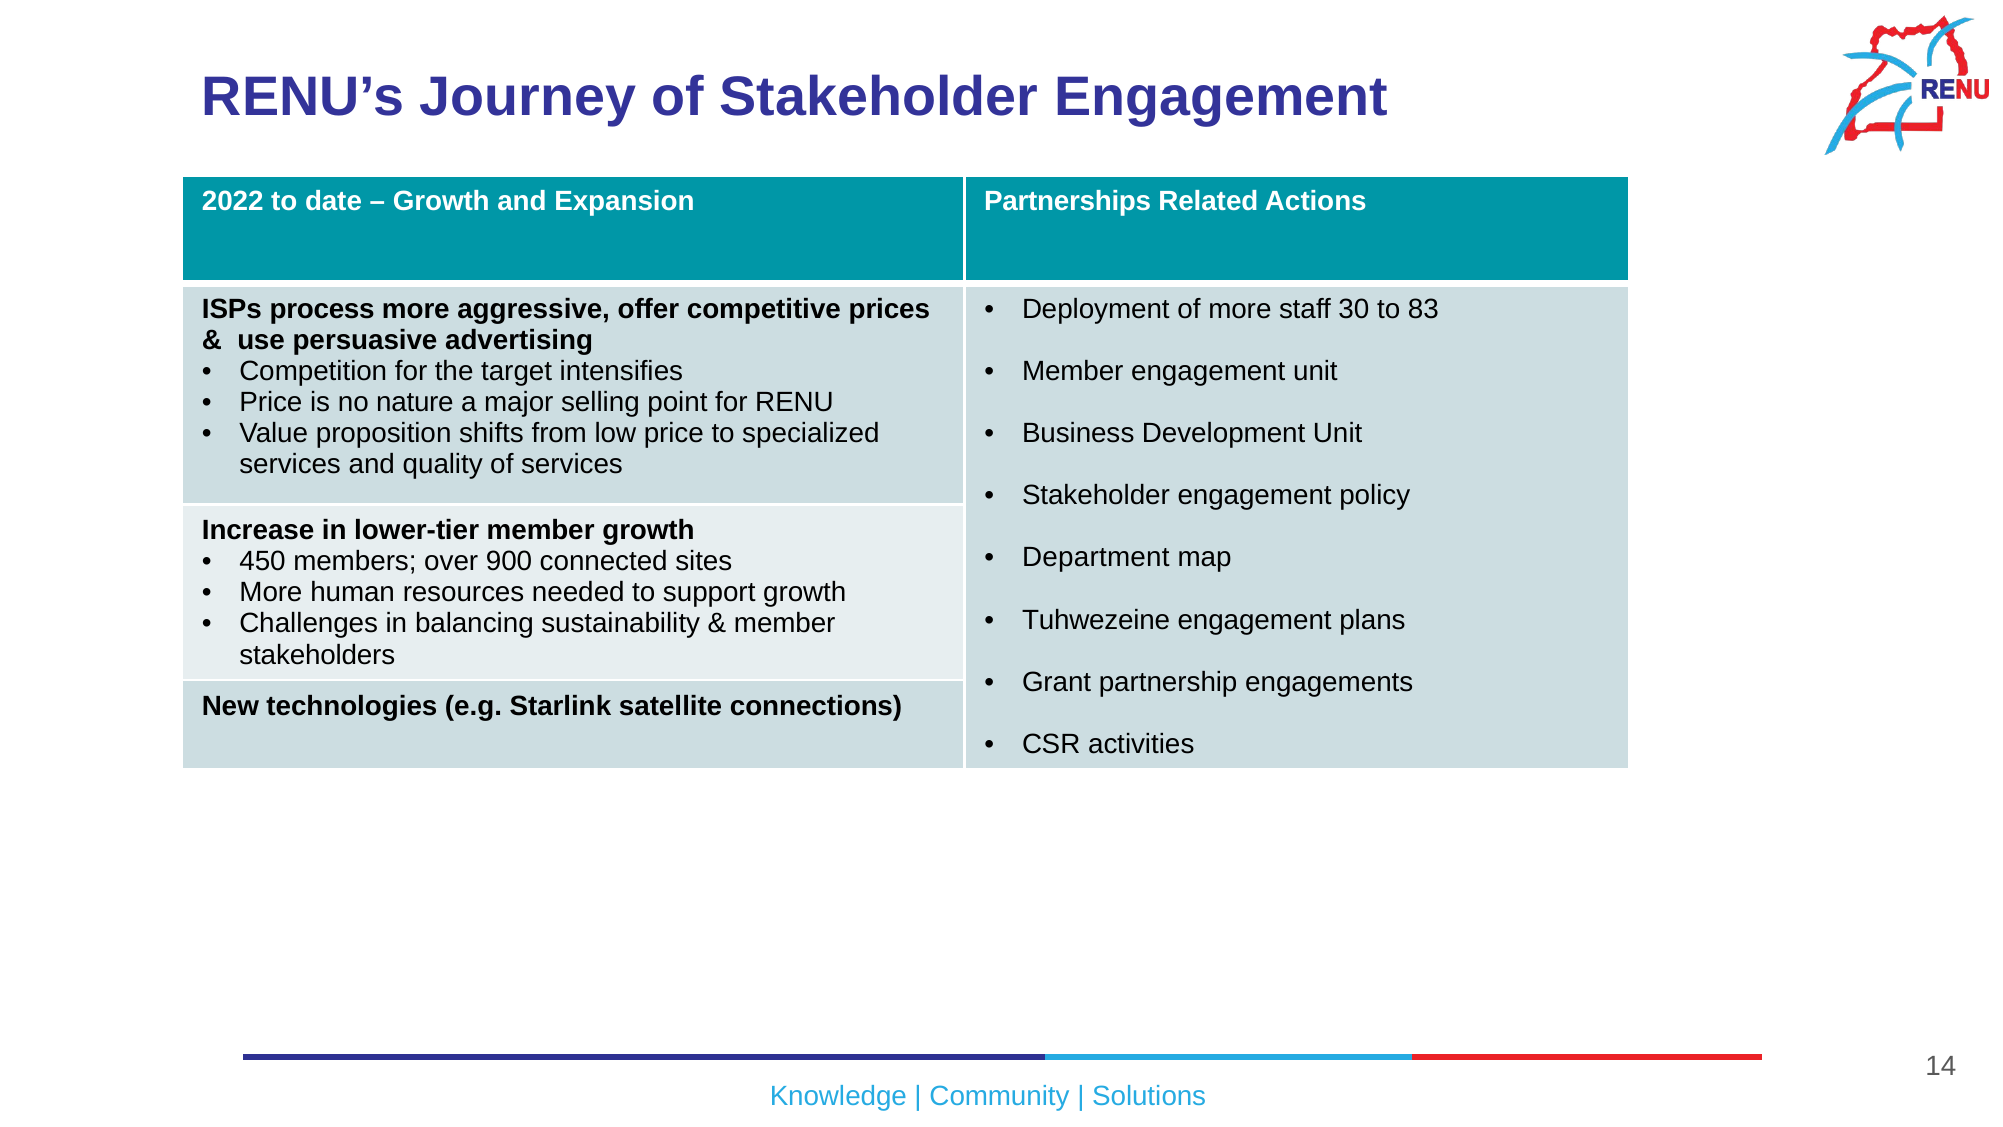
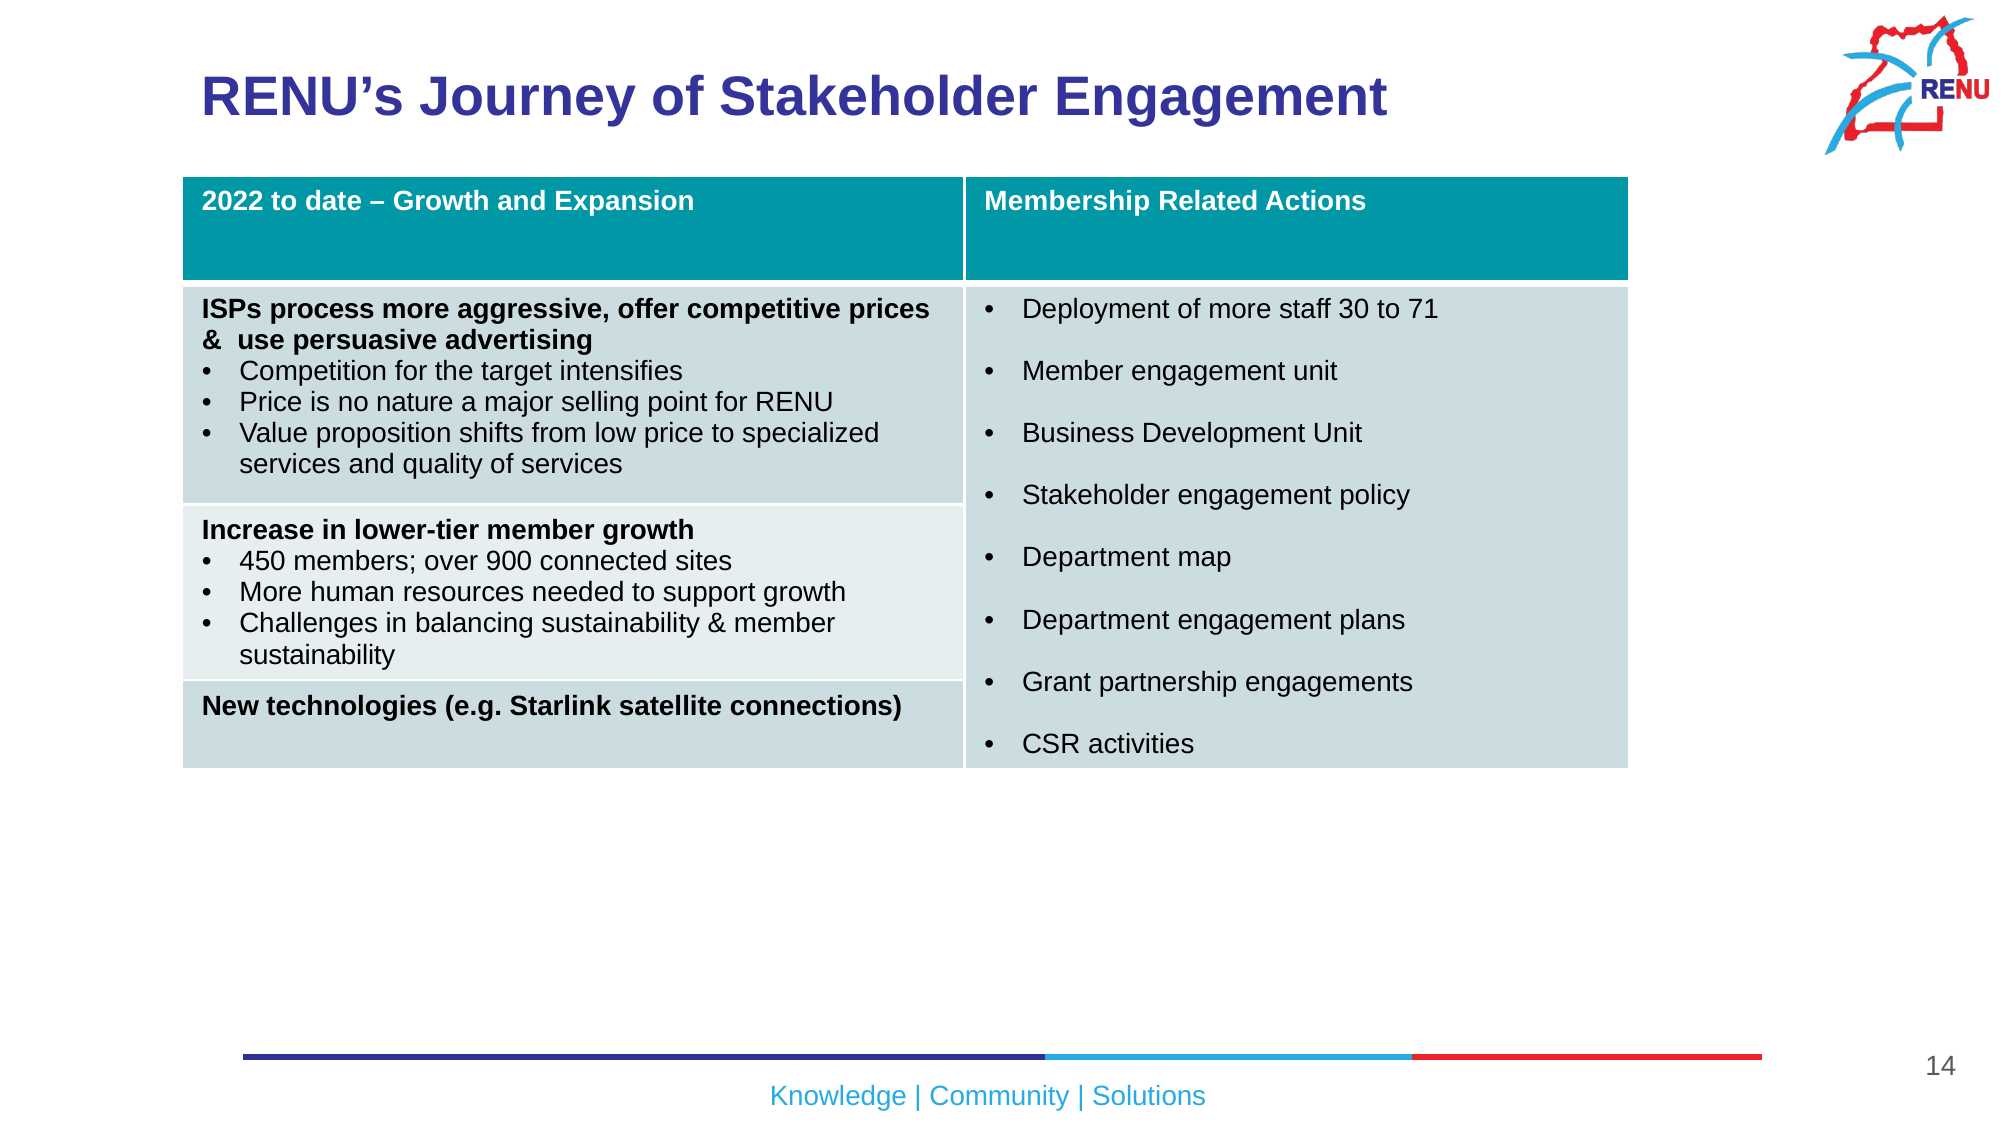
Partnerships: Partnerships -> Membership
83: 83 -> 71
Tuhwezeine at (1096, 620): Tuhwezeine -> Department
stakeholders at (317, 655): stakeholders -> sustainability
